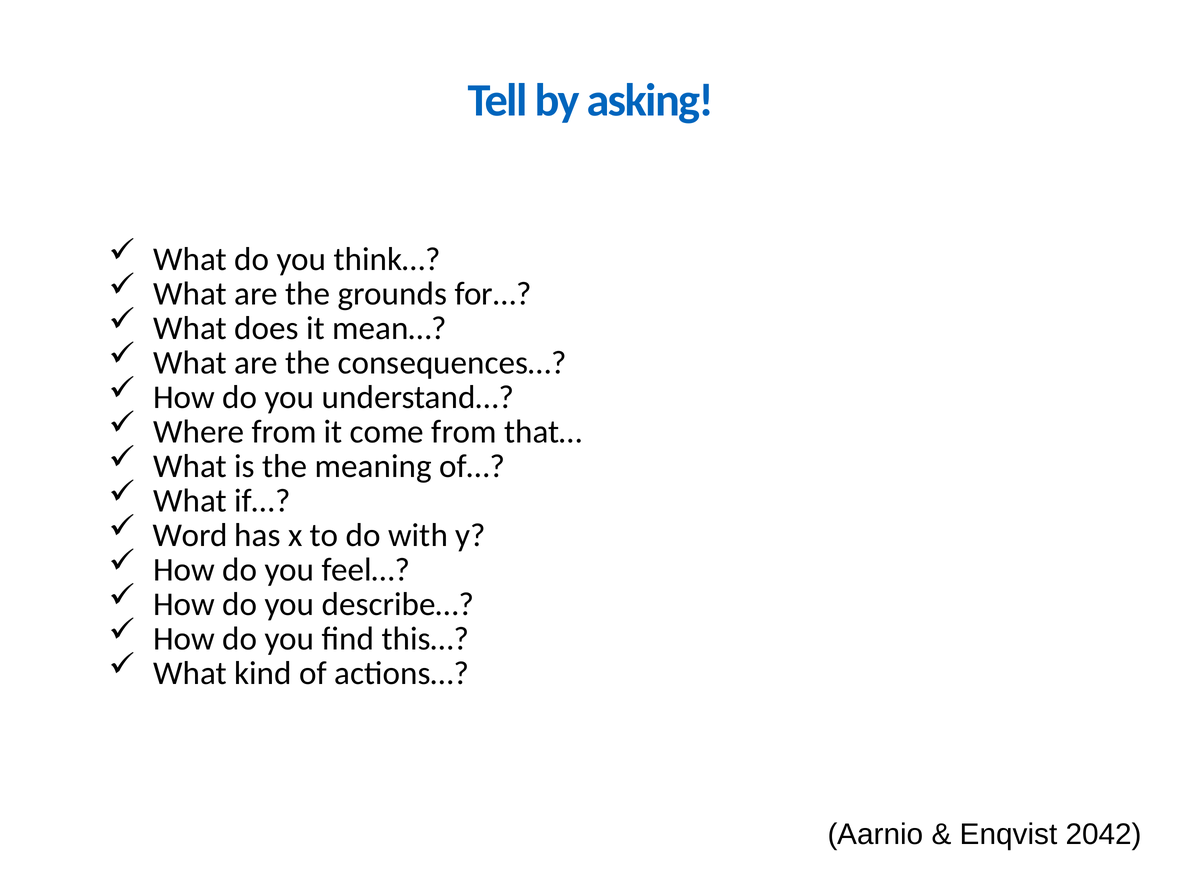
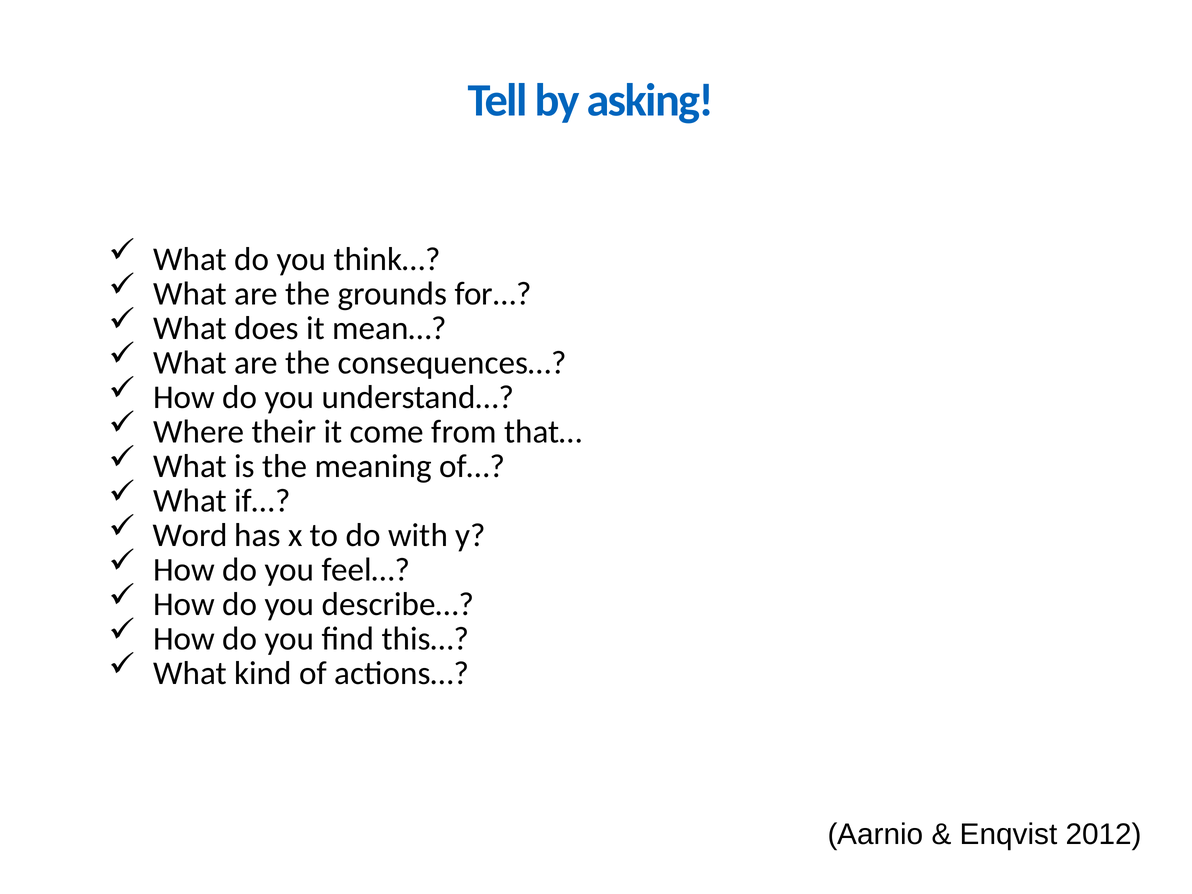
Where from: from -> their
2042: 2042 -> 2012
